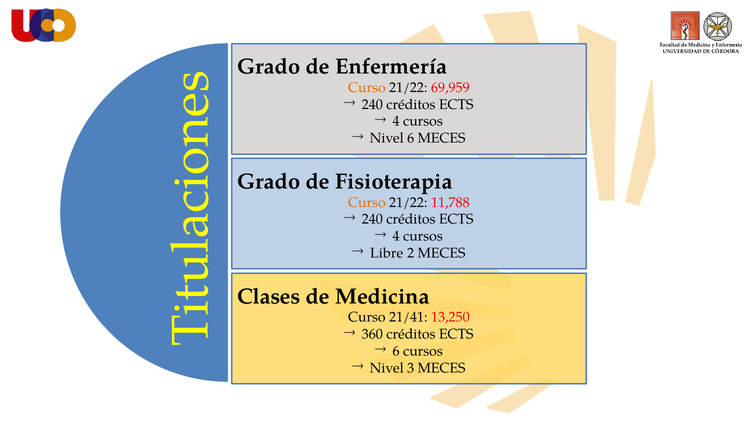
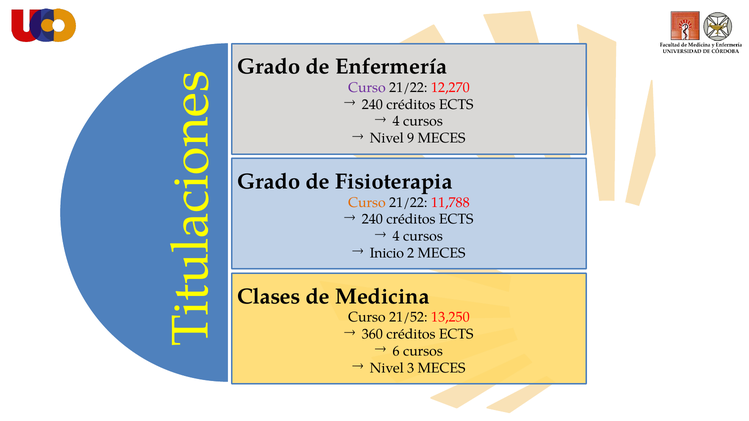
Curso at (367, 88) colour: orange -> purple
69,959: 69,959 -> 12,270
Nivel 6: 6 -> 9
Libre: Libre -> Inicio
21/41: 21/41 -> 21/52
